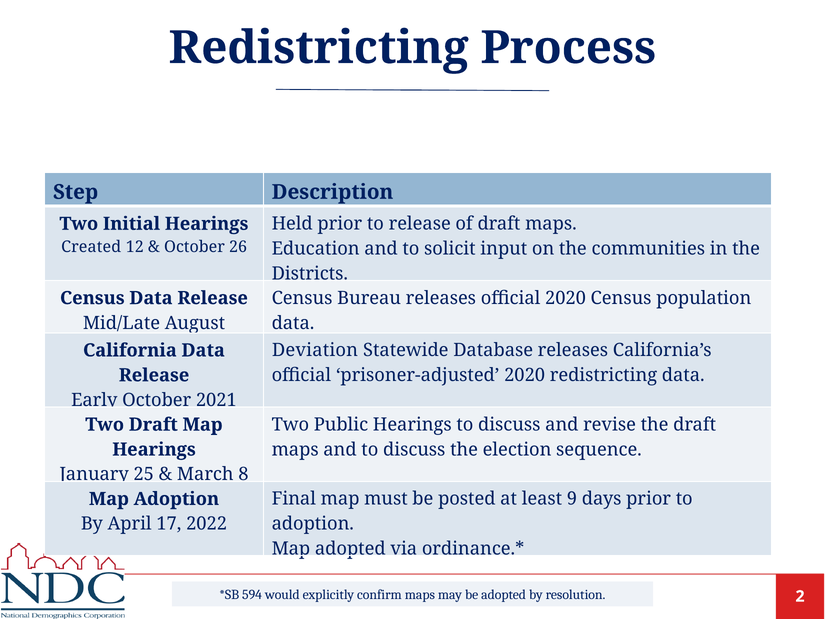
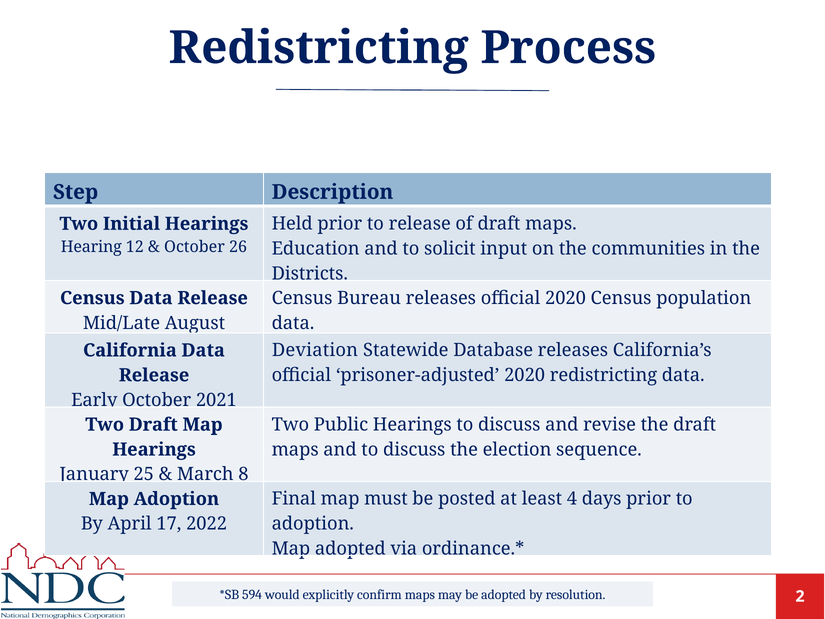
Created: Created -> Hearing
9: 9 -> 4
